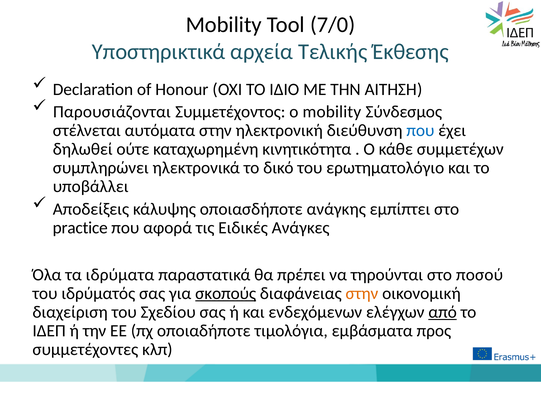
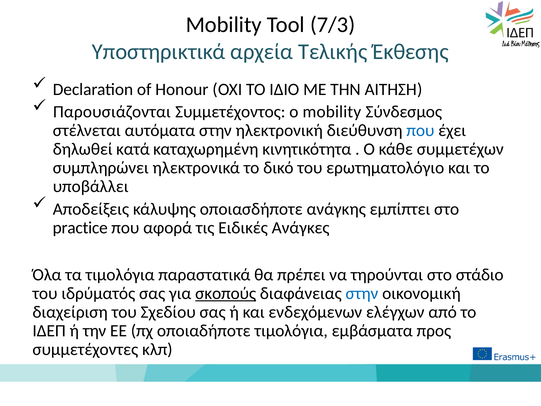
7/0: 7/0 -> 7/3
ούτε: ούτε -> κατά
τα ιδρύματα: ιδρύματα -> τιμολόγια
ποσού: ποσού -> στάδιο
στην at (362, 293) colour: orange -> blue
από underline: present -> none
